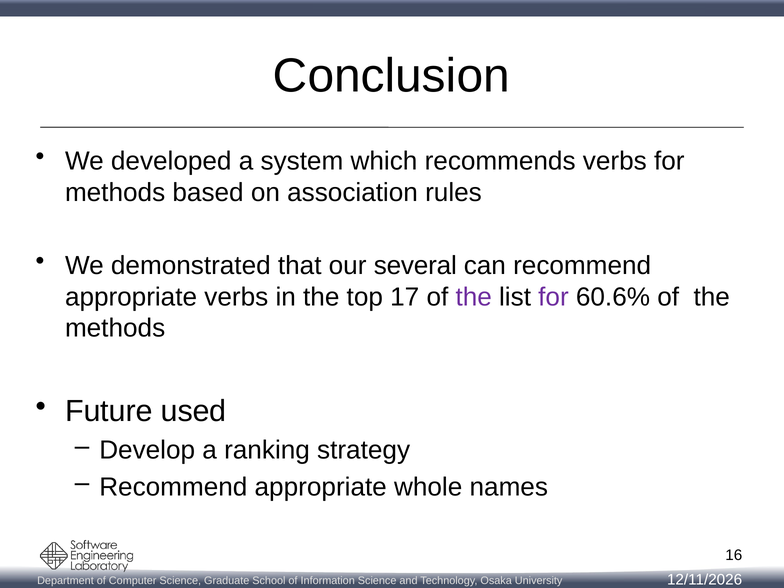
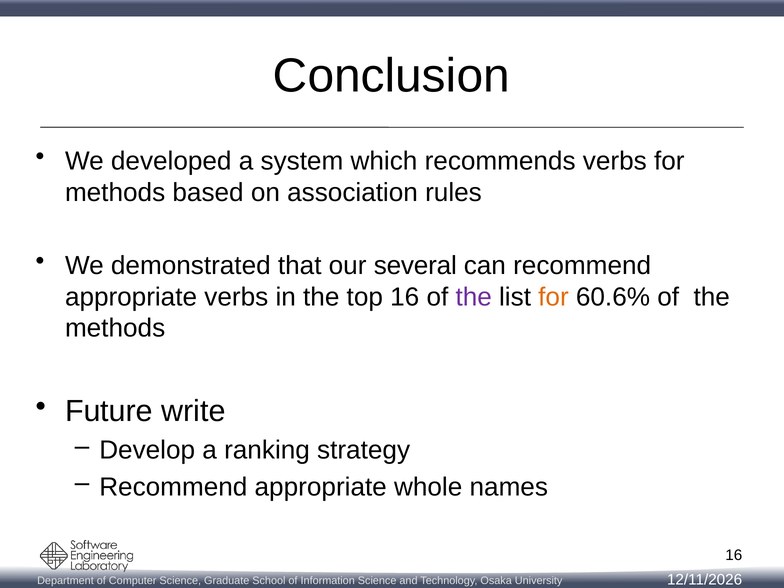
top 17: 17 -> 16
for at (553, 297) colour: purple -> orange
used: used -> write
